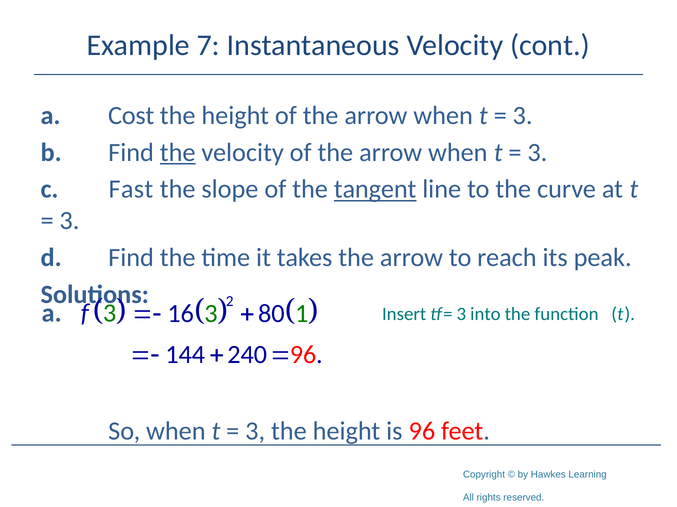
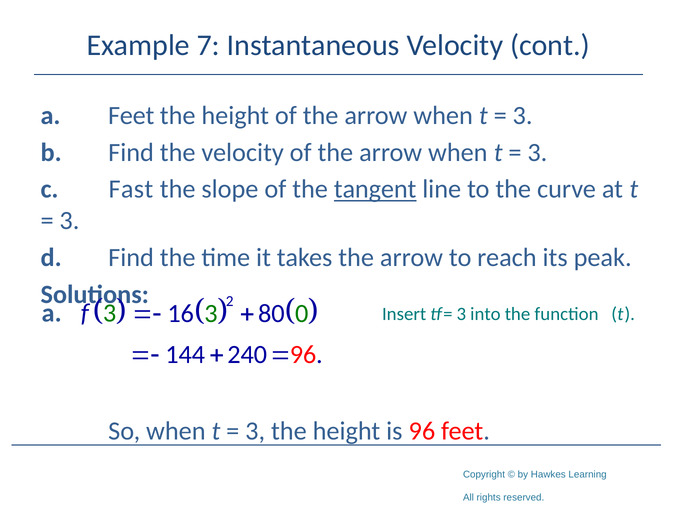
a Cost: Cost -> Feet
the at (178, 153) underline: present -> none
3 1: 1 -> 0
